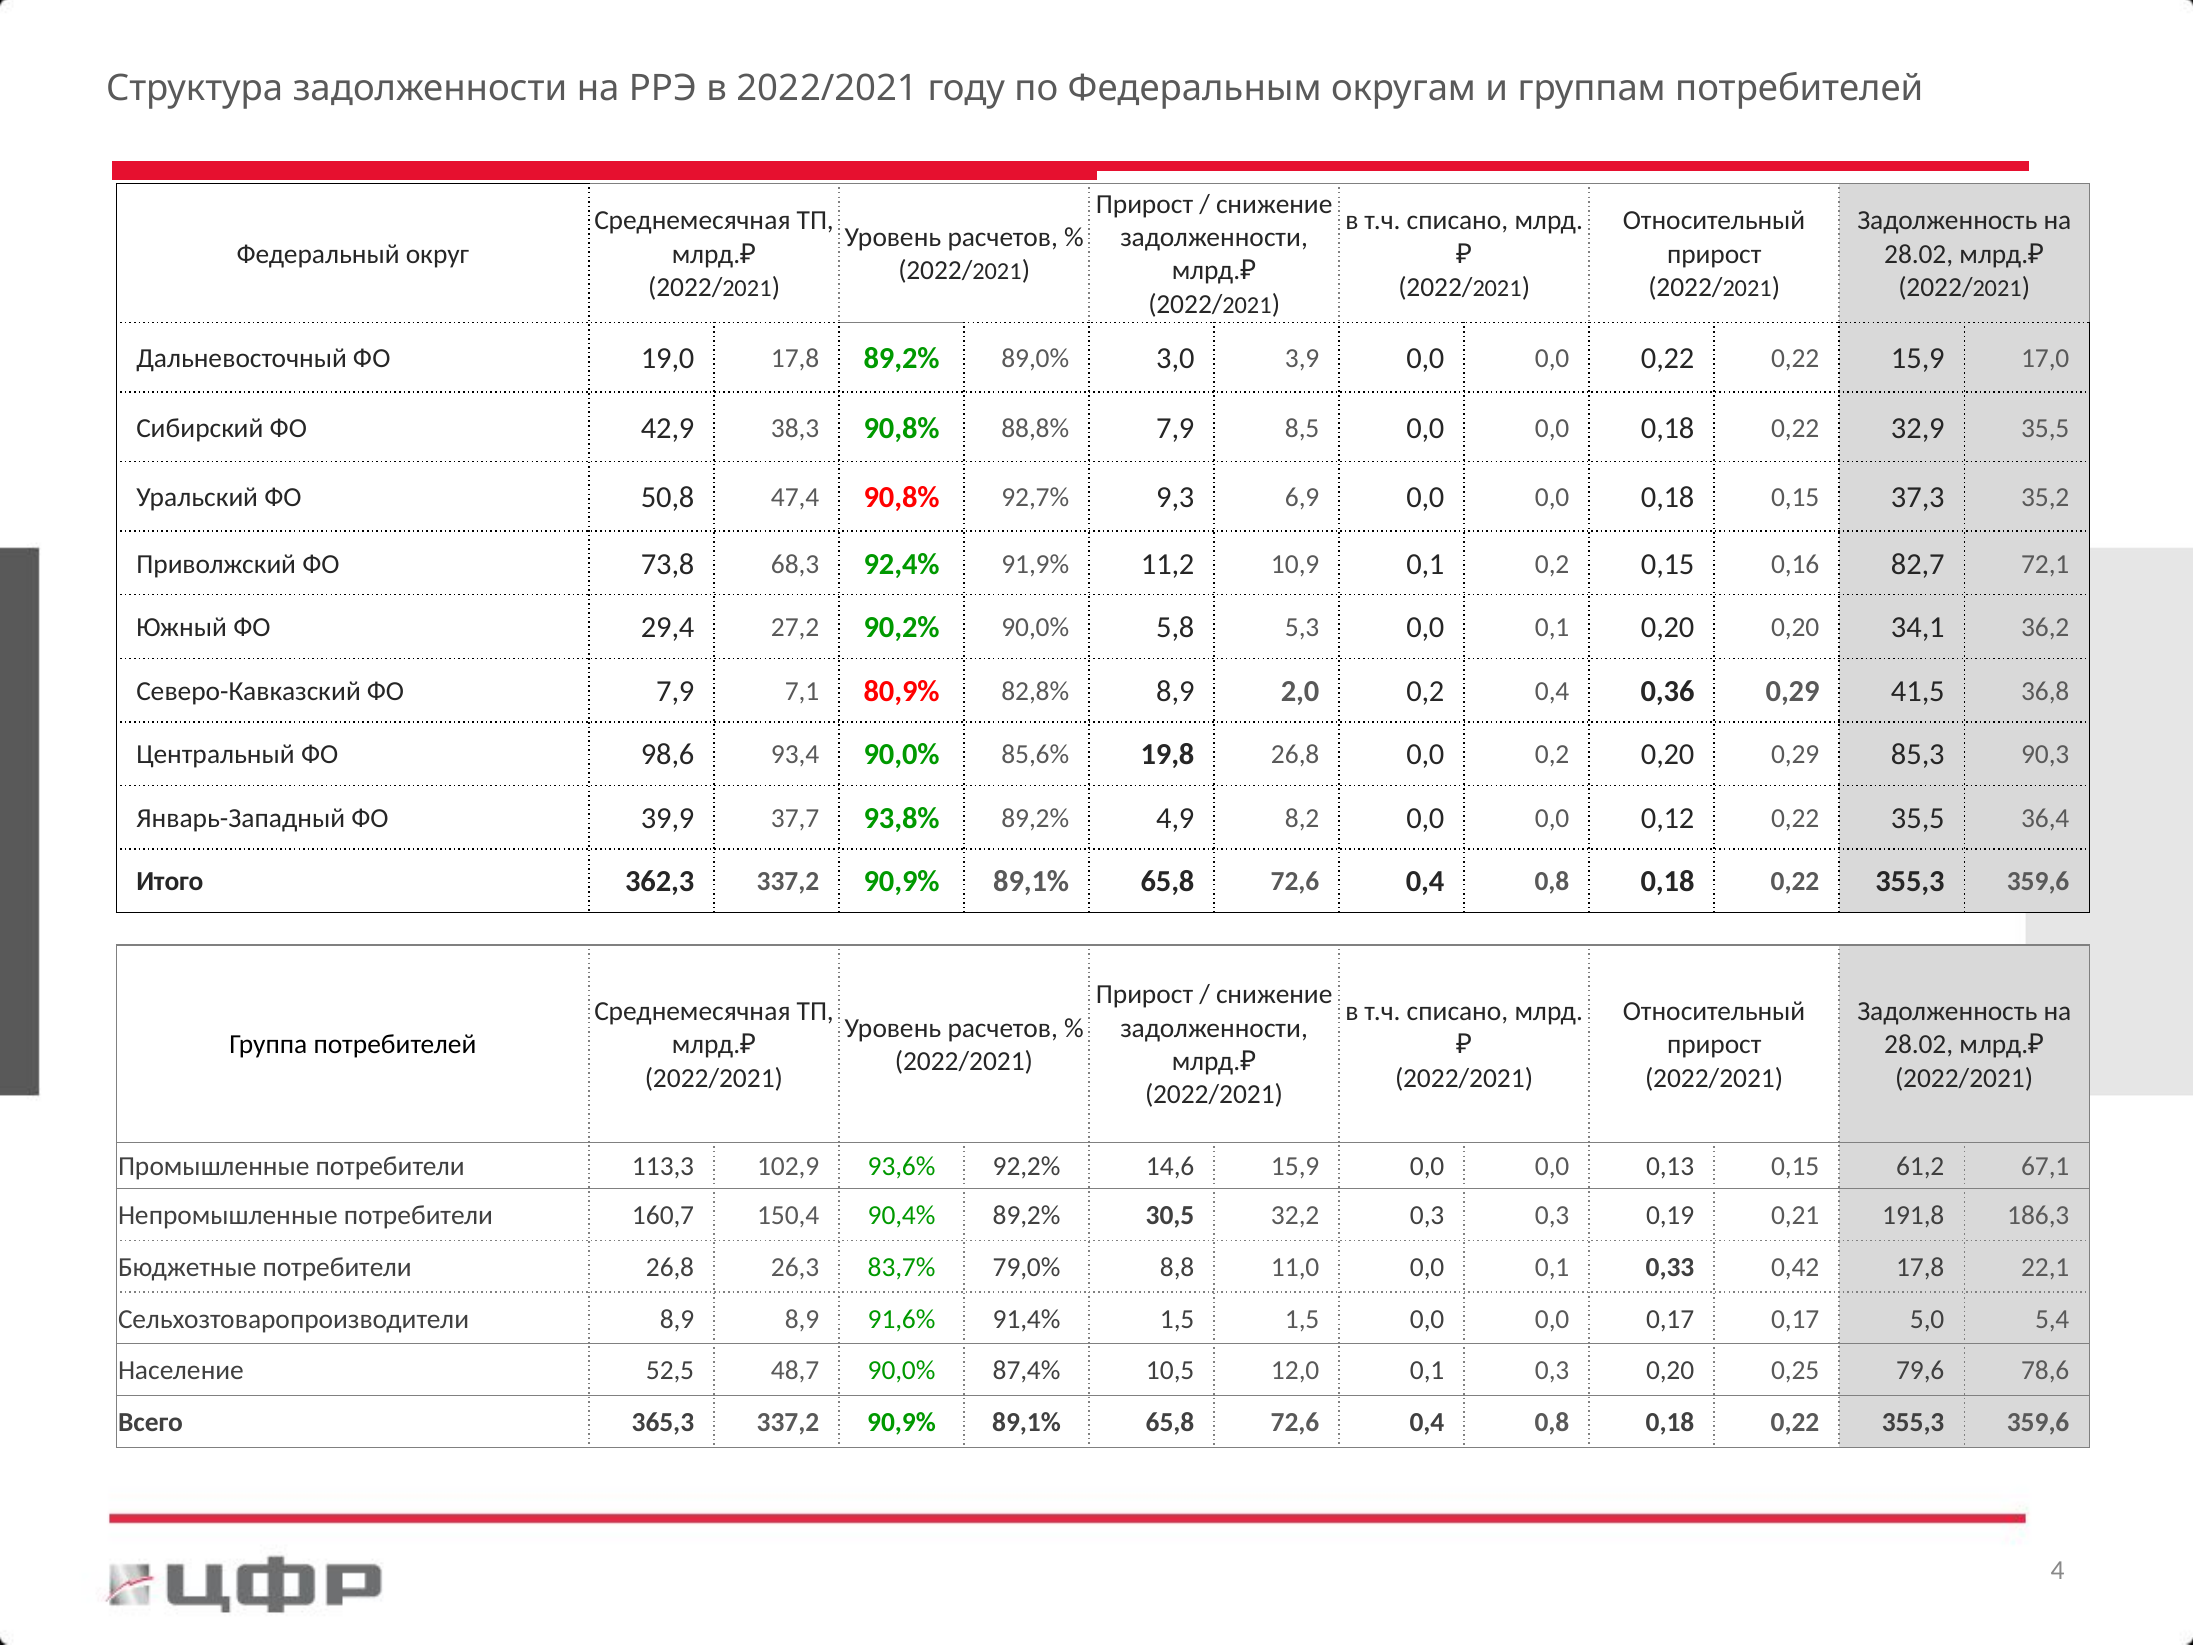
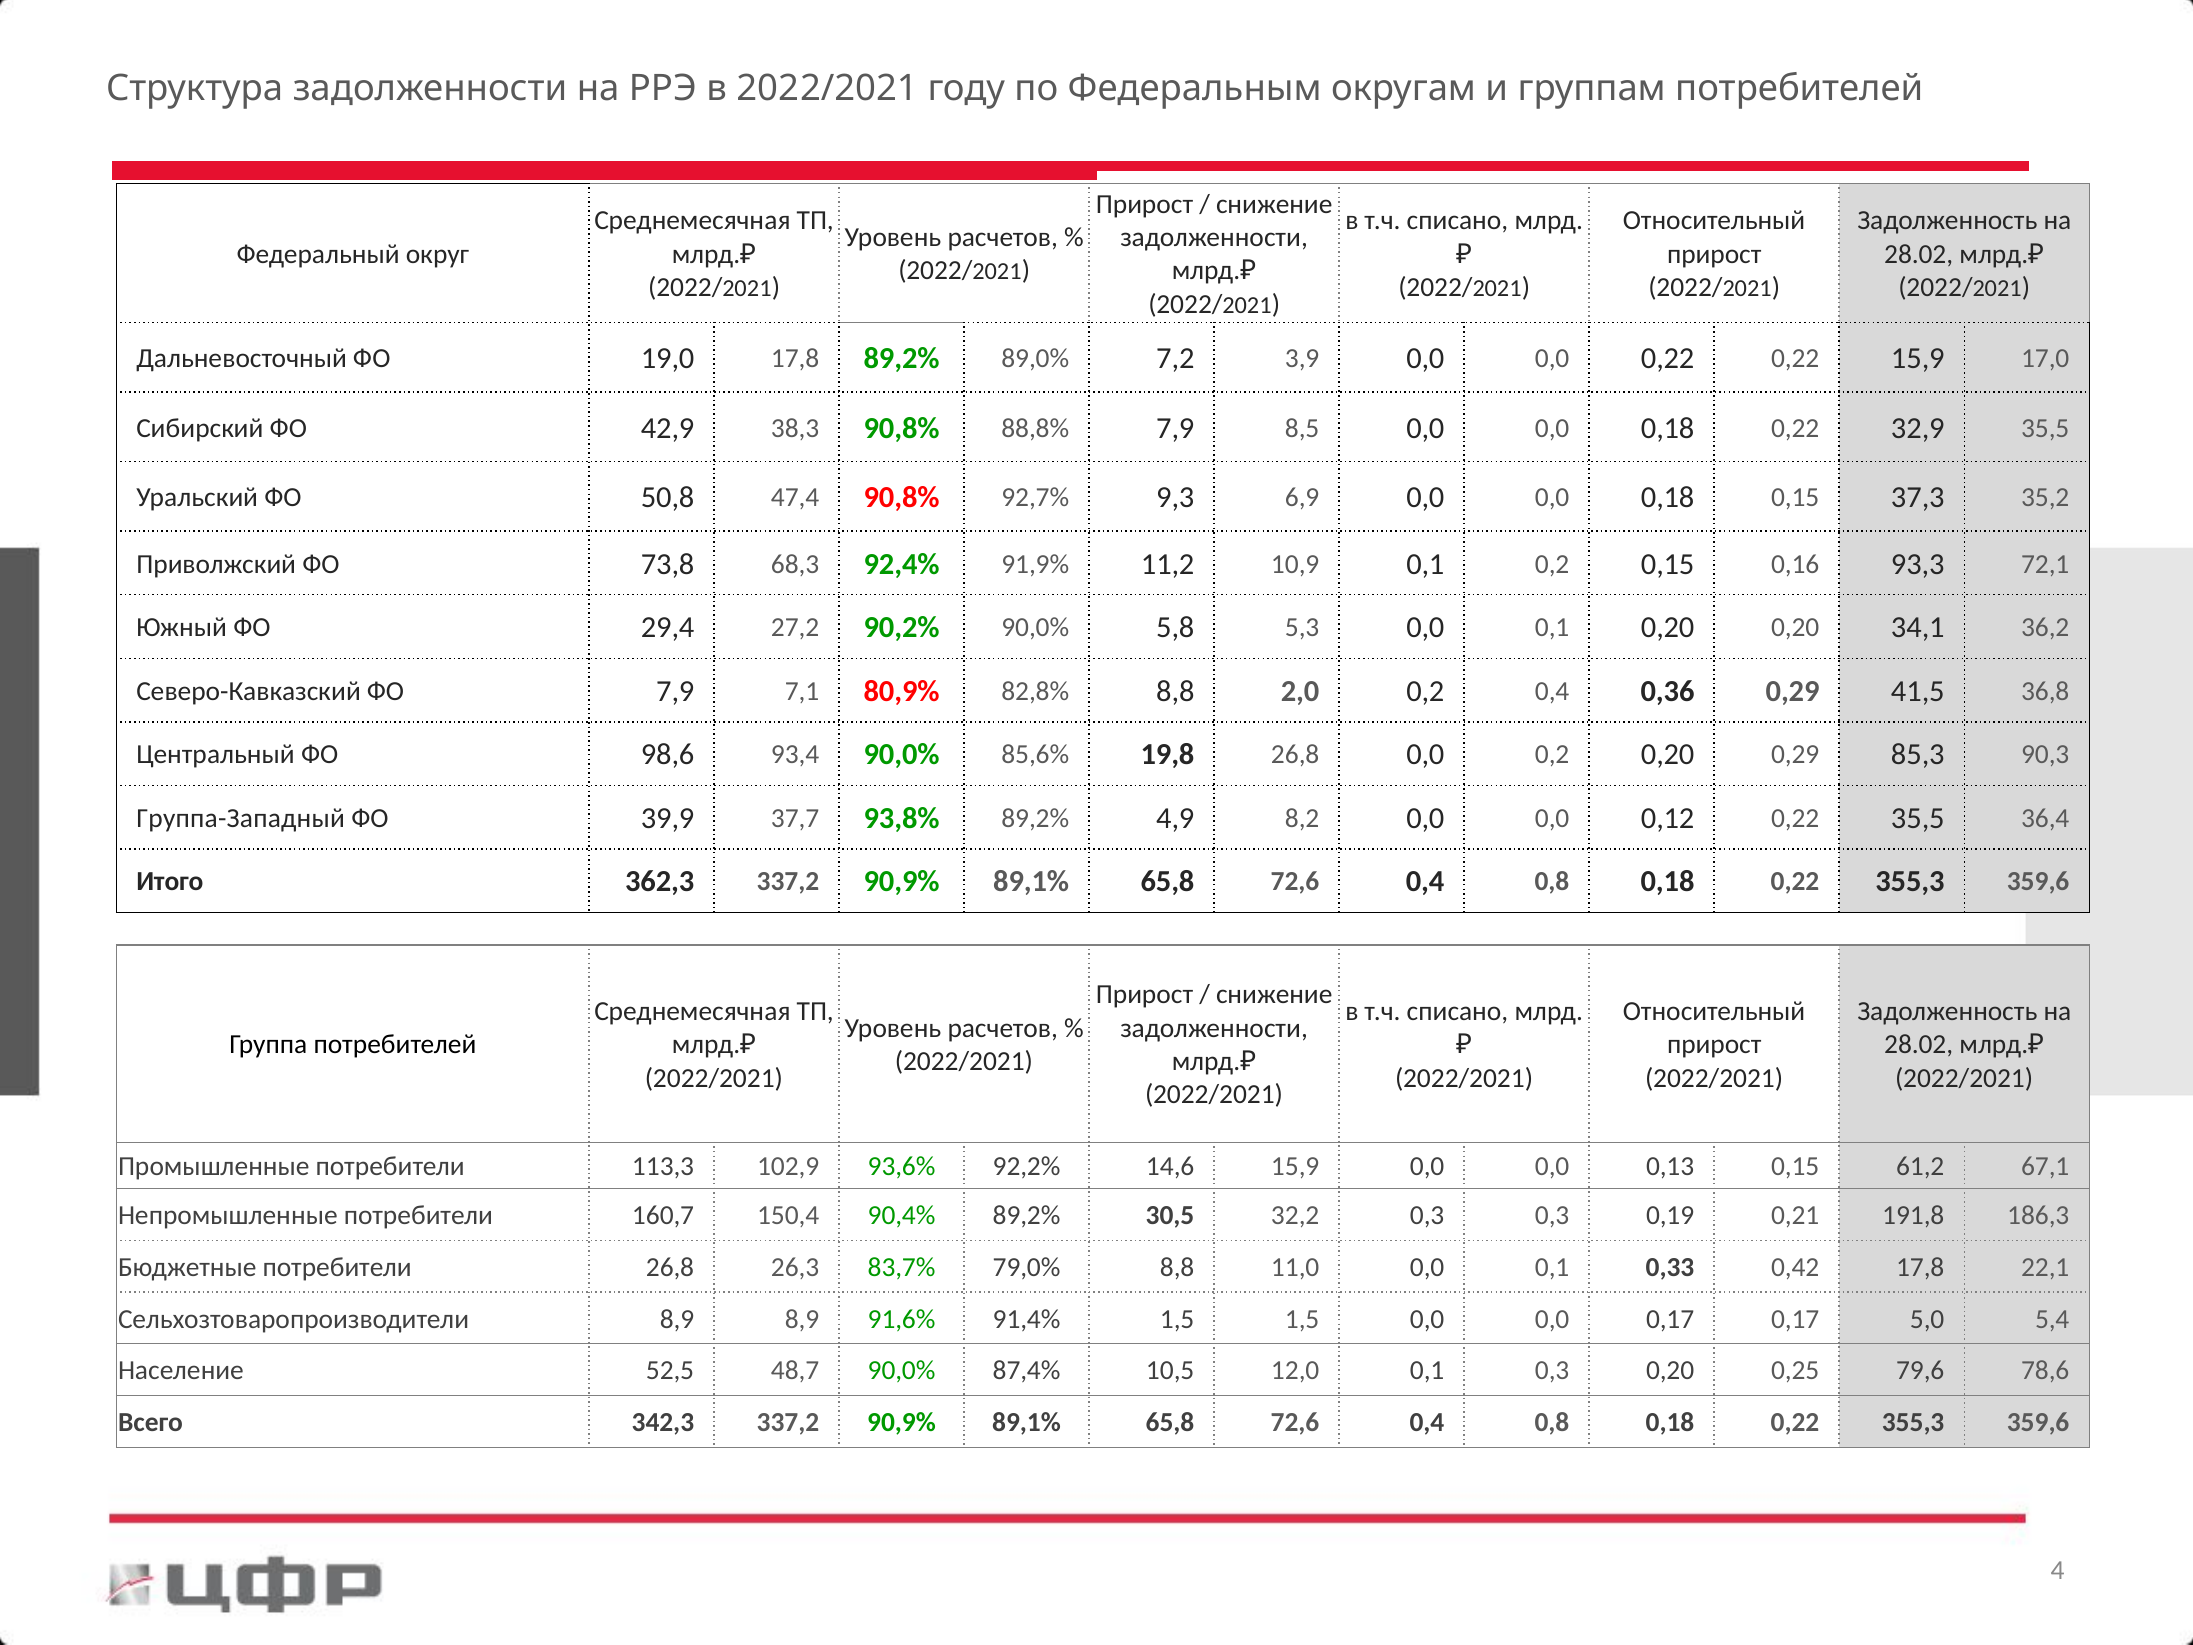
3,0: 3,0 -> 7,2
82,7: 82,7 -> 93,3
82,8% 8,9: 8,9 -> 8,8
Январь-Западный: Январь-Западный -> Группа-Западный
365,3: 365,3 -> 342,3
